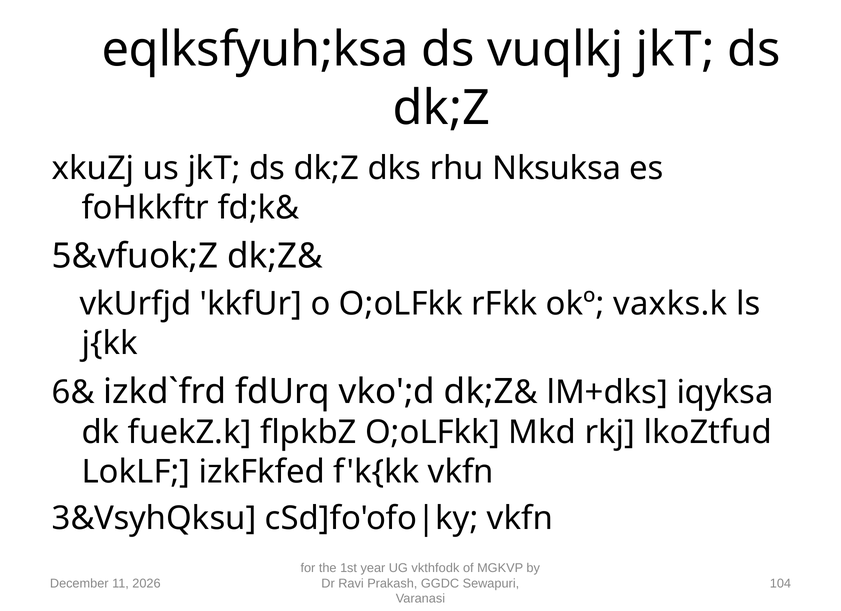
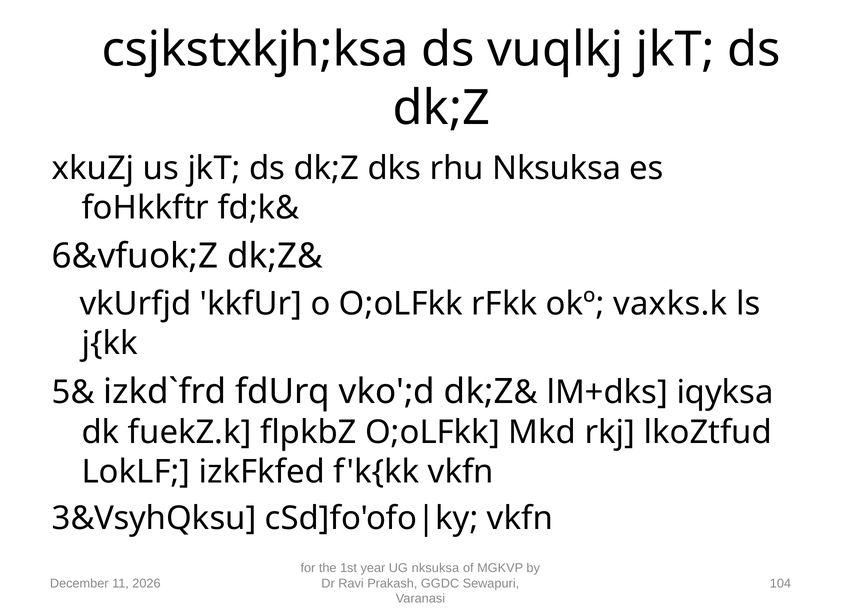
eqlksfyuh;ksa: eqlksfyuh;ksa -> csjkstxkjh;ksa
5&vfuok;Z: 5&vfuok;Z -> 6&vfuok;Z
6&: 6& -> 5&
UG vkthfodk: vkthfodk -> nksuksa
